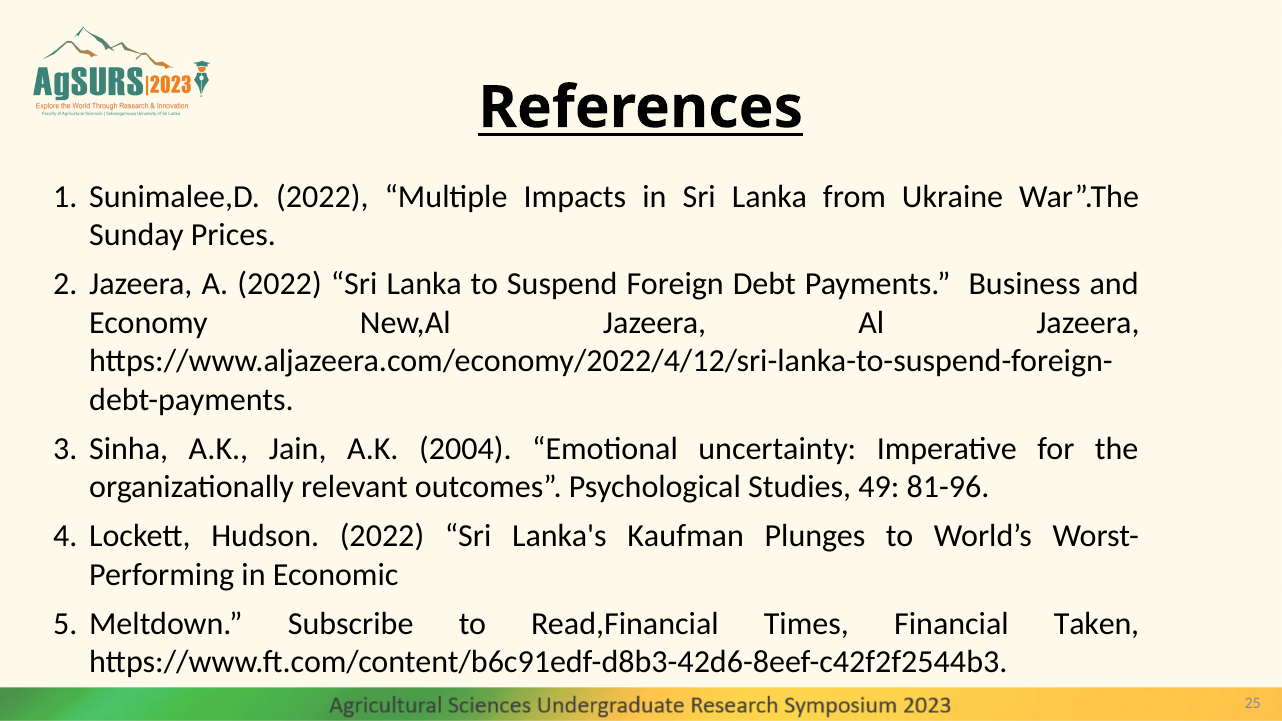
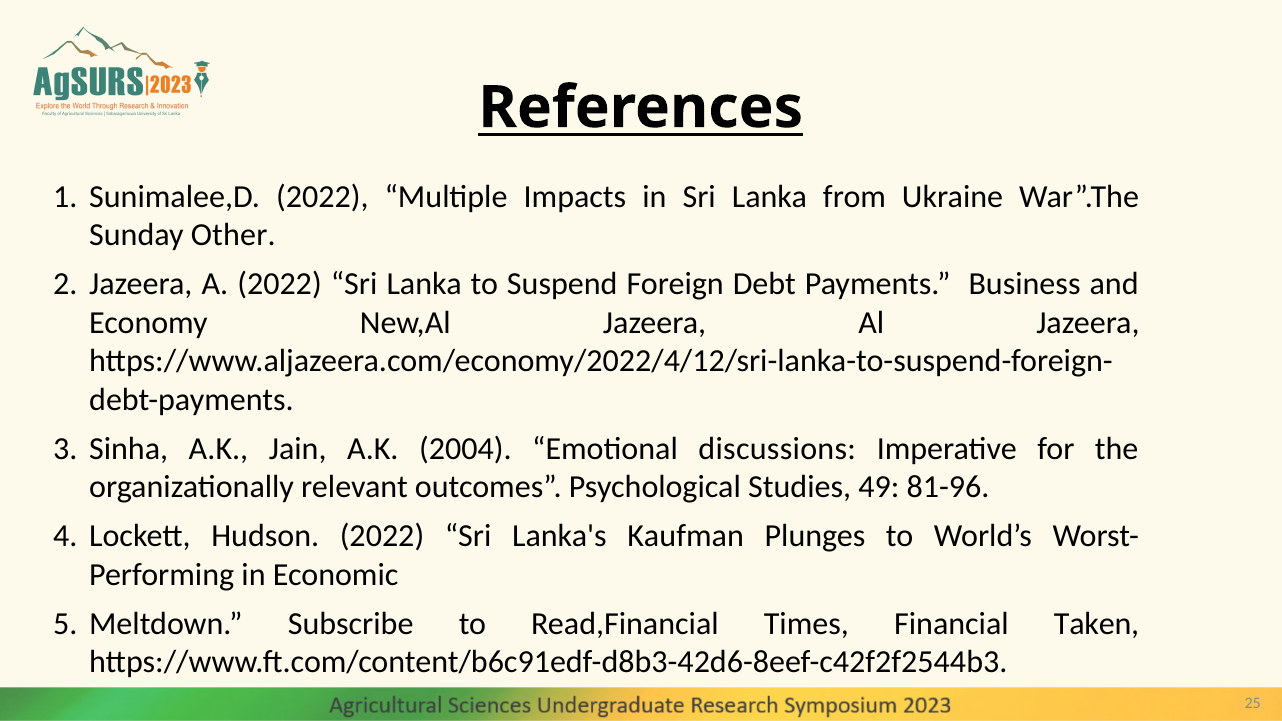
Prices: Prices -> Other
uncertainty: uncertainty -> discussions
